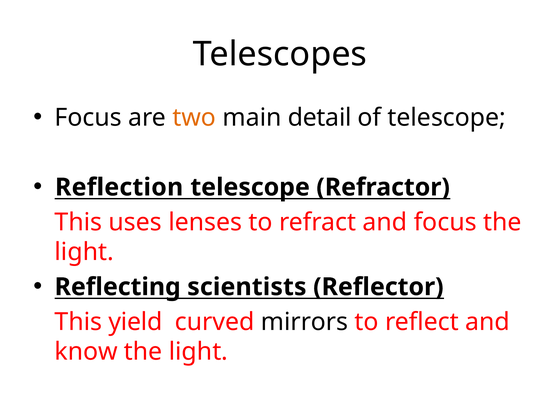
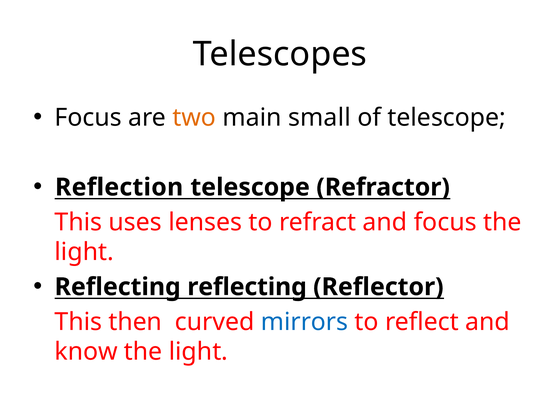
detail: detail -> small
Reflecting scientists: scientists -> reflecting
yield: yield -> then
mirrors colour: black -> blue
